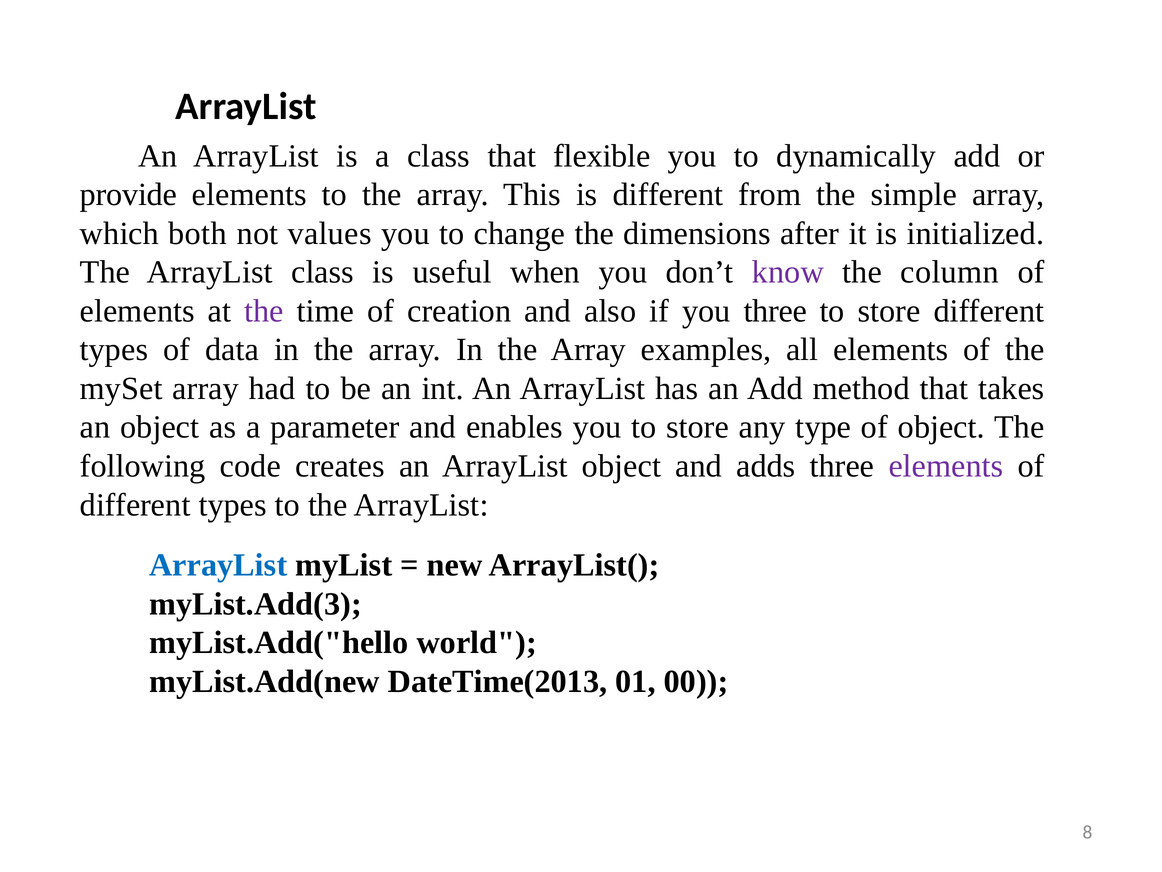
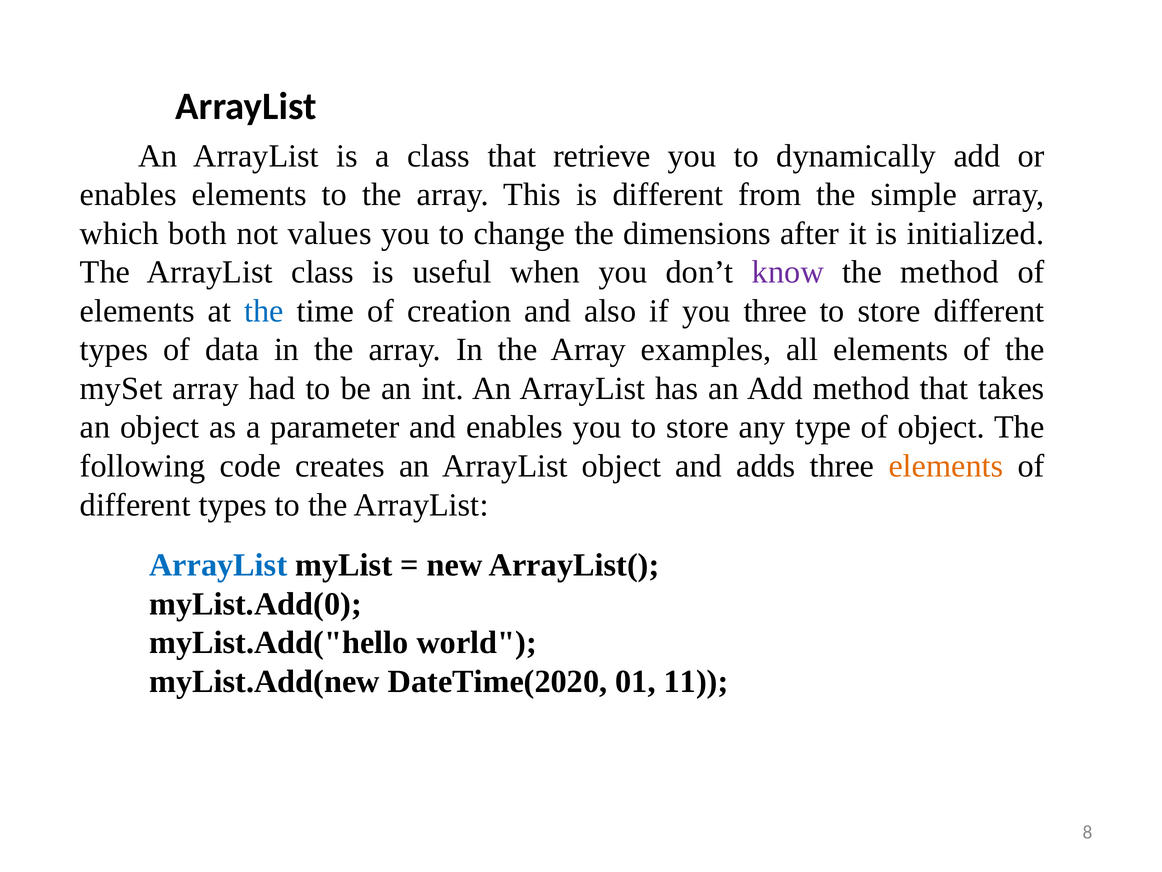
flexible: flexible -> retrieve
provide at (128, 195): provide -> enables
the column: column -> method
the at (264, 311) colour: purple -> blue
elements at (946, 466) colour: purple -> orange
myList.Add(3: myList.Add(3 -> myList.Add(0
DateTime(2013: DateTime(2013 -> DateTime(2020
00: 00 -> 11
